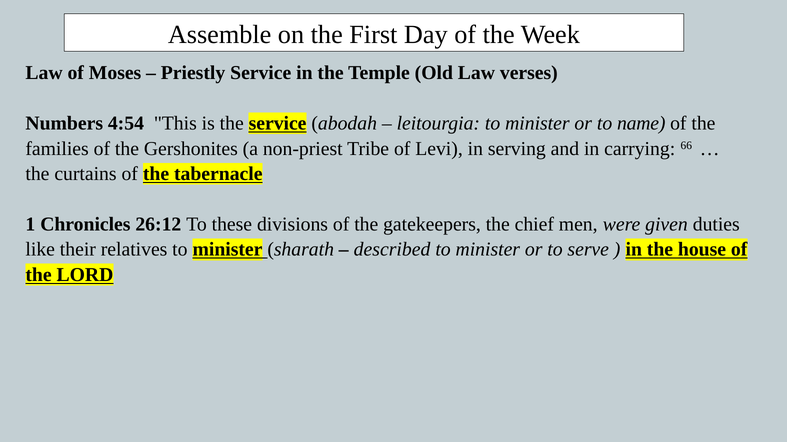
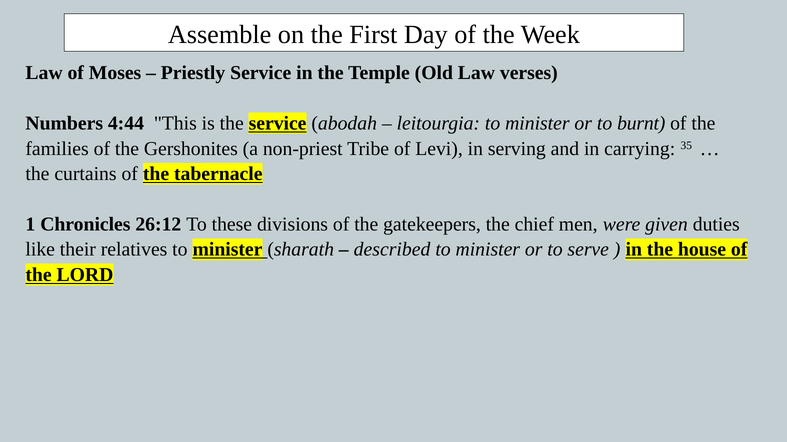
4:54: 4:54 -> 4:44
name: name -> burnt
66: 66 -> 35
